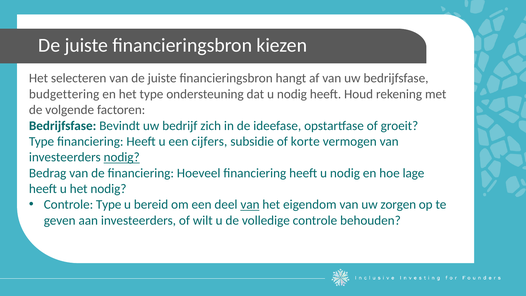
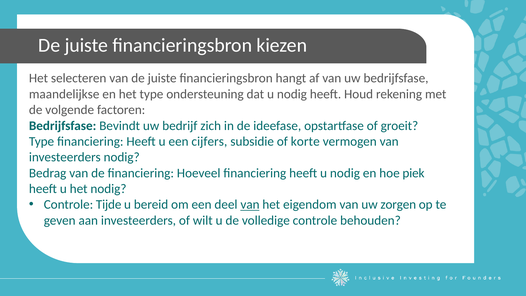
budgettering: budgettering -> maandelijkse
nodig at (122, 157) underline: present -> none
lage: lage -> piek
Controle Type: Type -> Tijde
